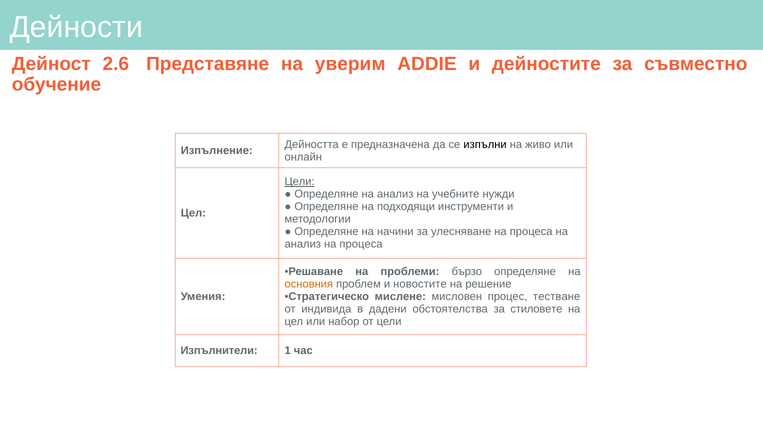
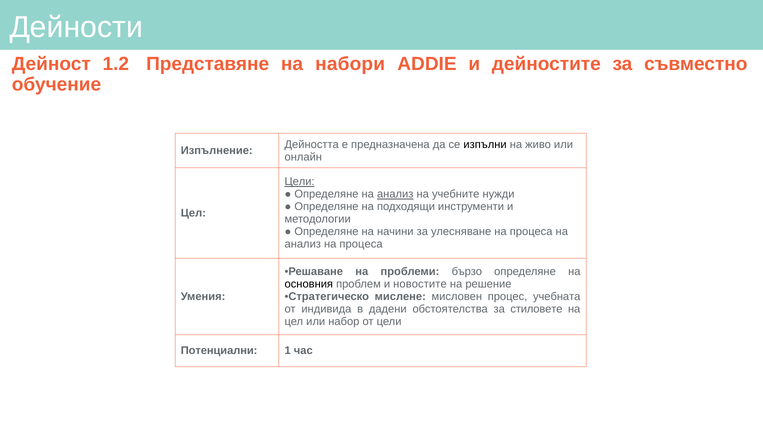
2.6: 2.6 -> 1.2
уверим: уверим -> набори
анализ at (395, 194) underline: none -> present
основния colour: orange -> black
тестване: тестване -> учебната
Изпълнители: Изпълнители -> Потенциални
